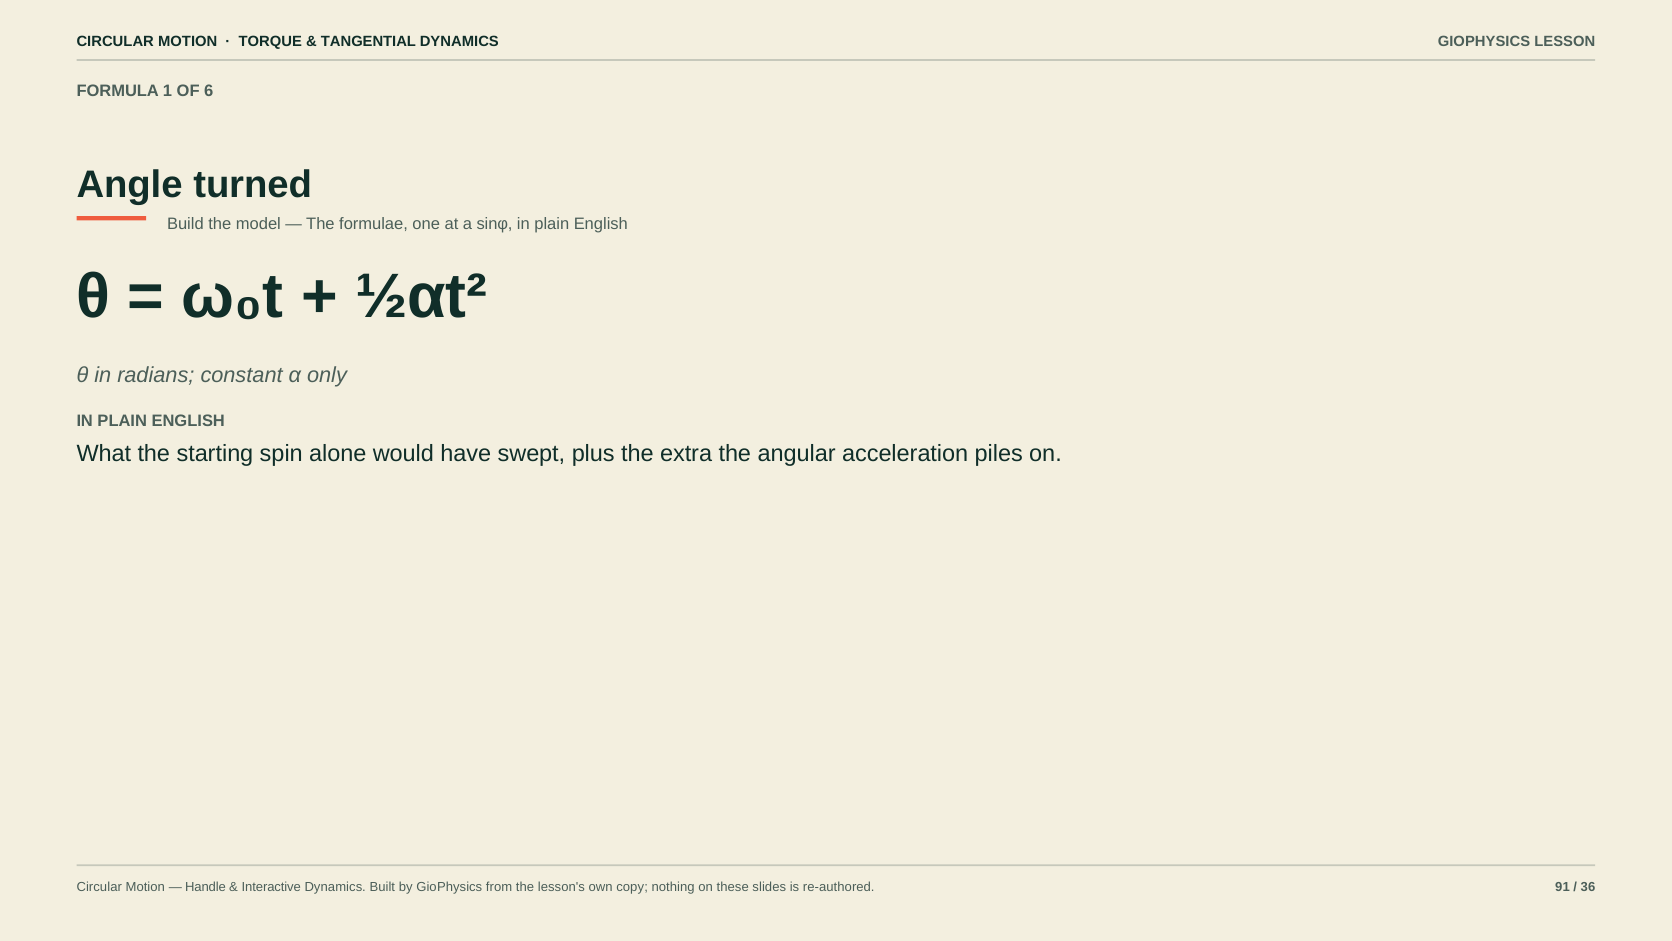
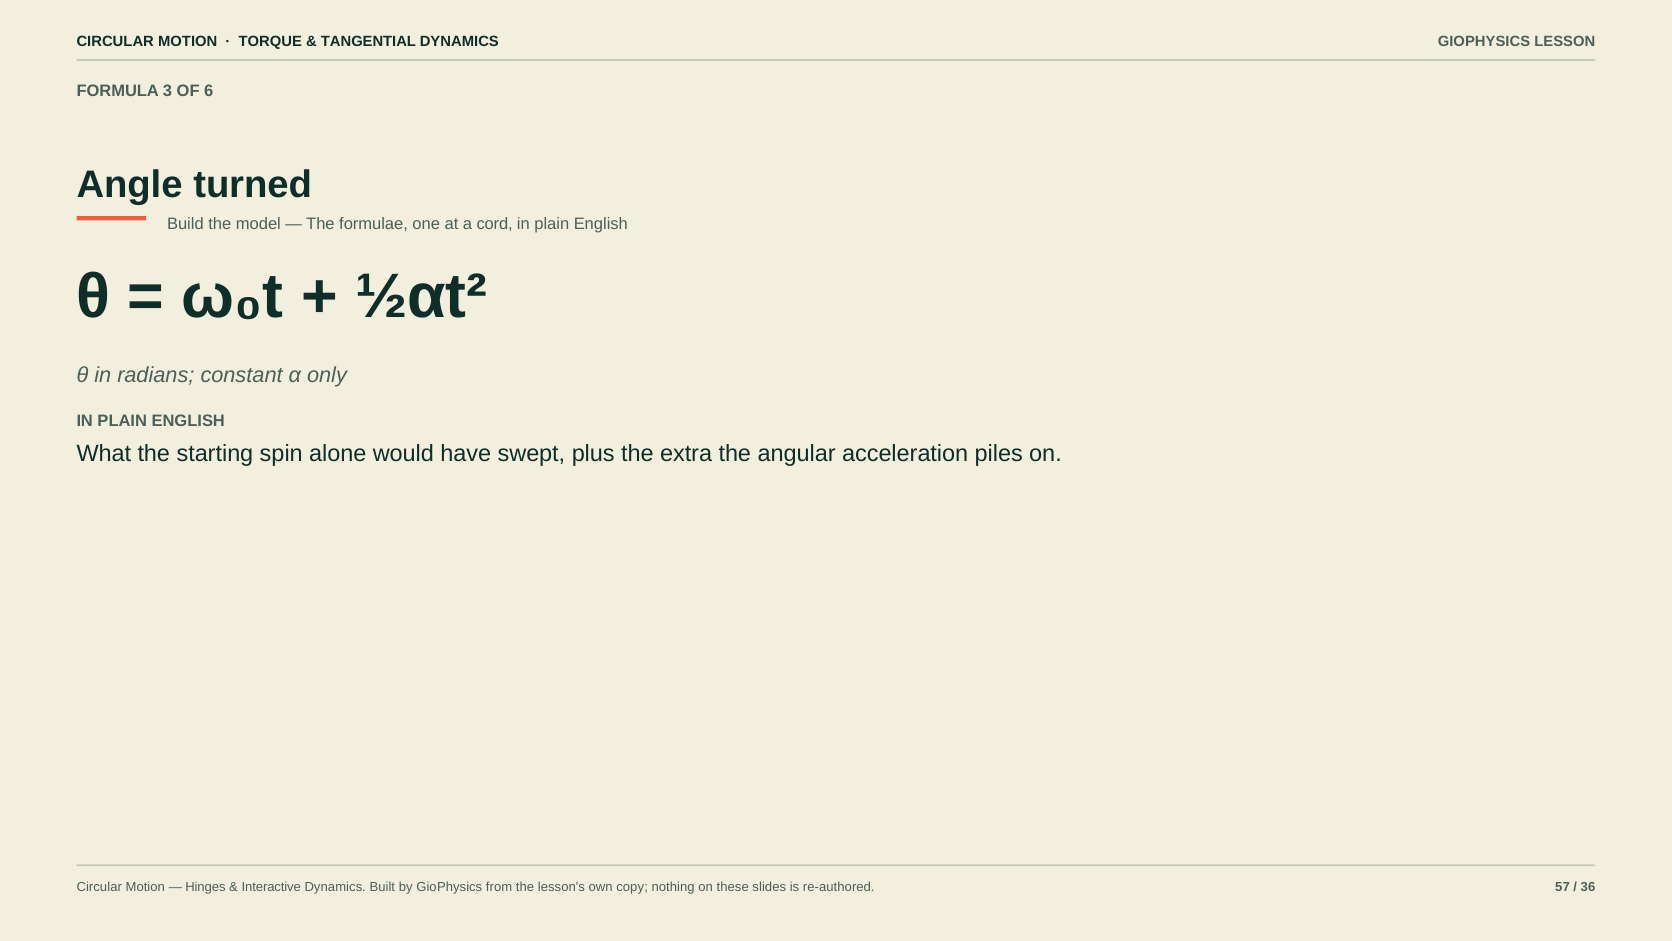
1: 1 -> 3
sinφ: sinφ -> cord
Handle: Handle -> Hinges
91: 91 -> 57
